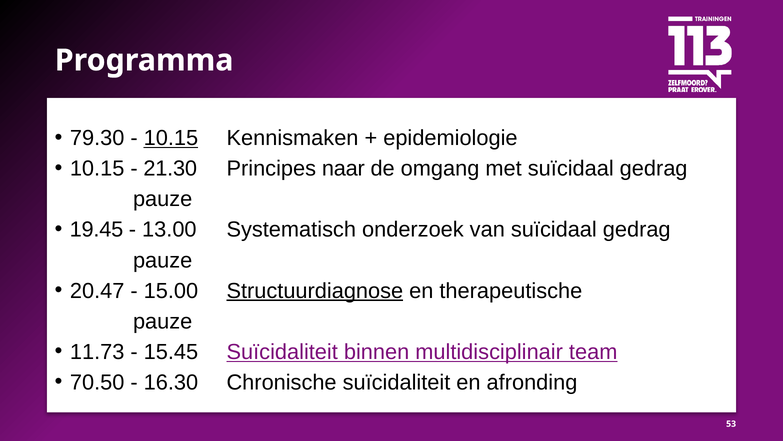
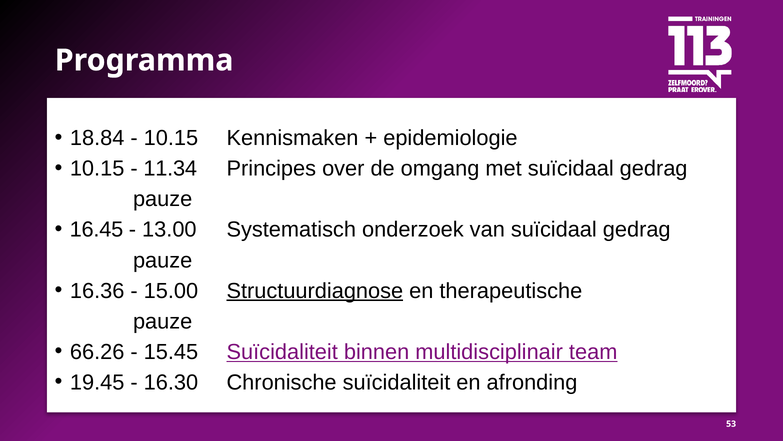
79.30: 79.30 -> 18.84
10.15 at (171, 138) underline: present -> none
21.30: 21.30 -> 11.34
naar: naar -> over
19.45: 19.45 -> 16.45
20.47: 20.47 -> 16.36
11.73: 11.73 -> 66.26
70.50: 70.50 -> 19.45
